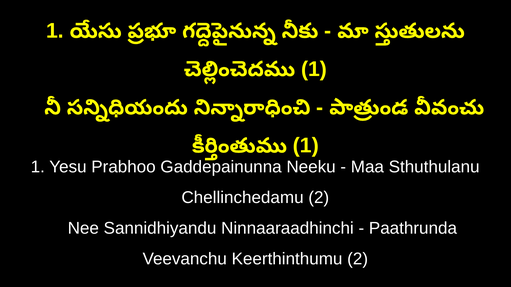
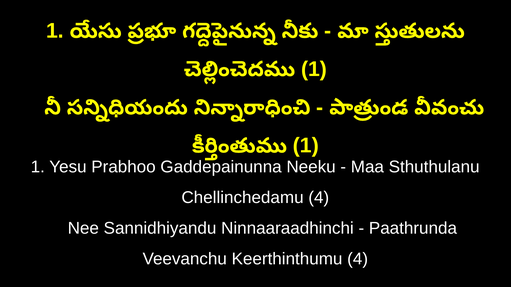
Chellinchedamu 2: 2 -> 4
Keerthinthumu 2: 2 -> 4
